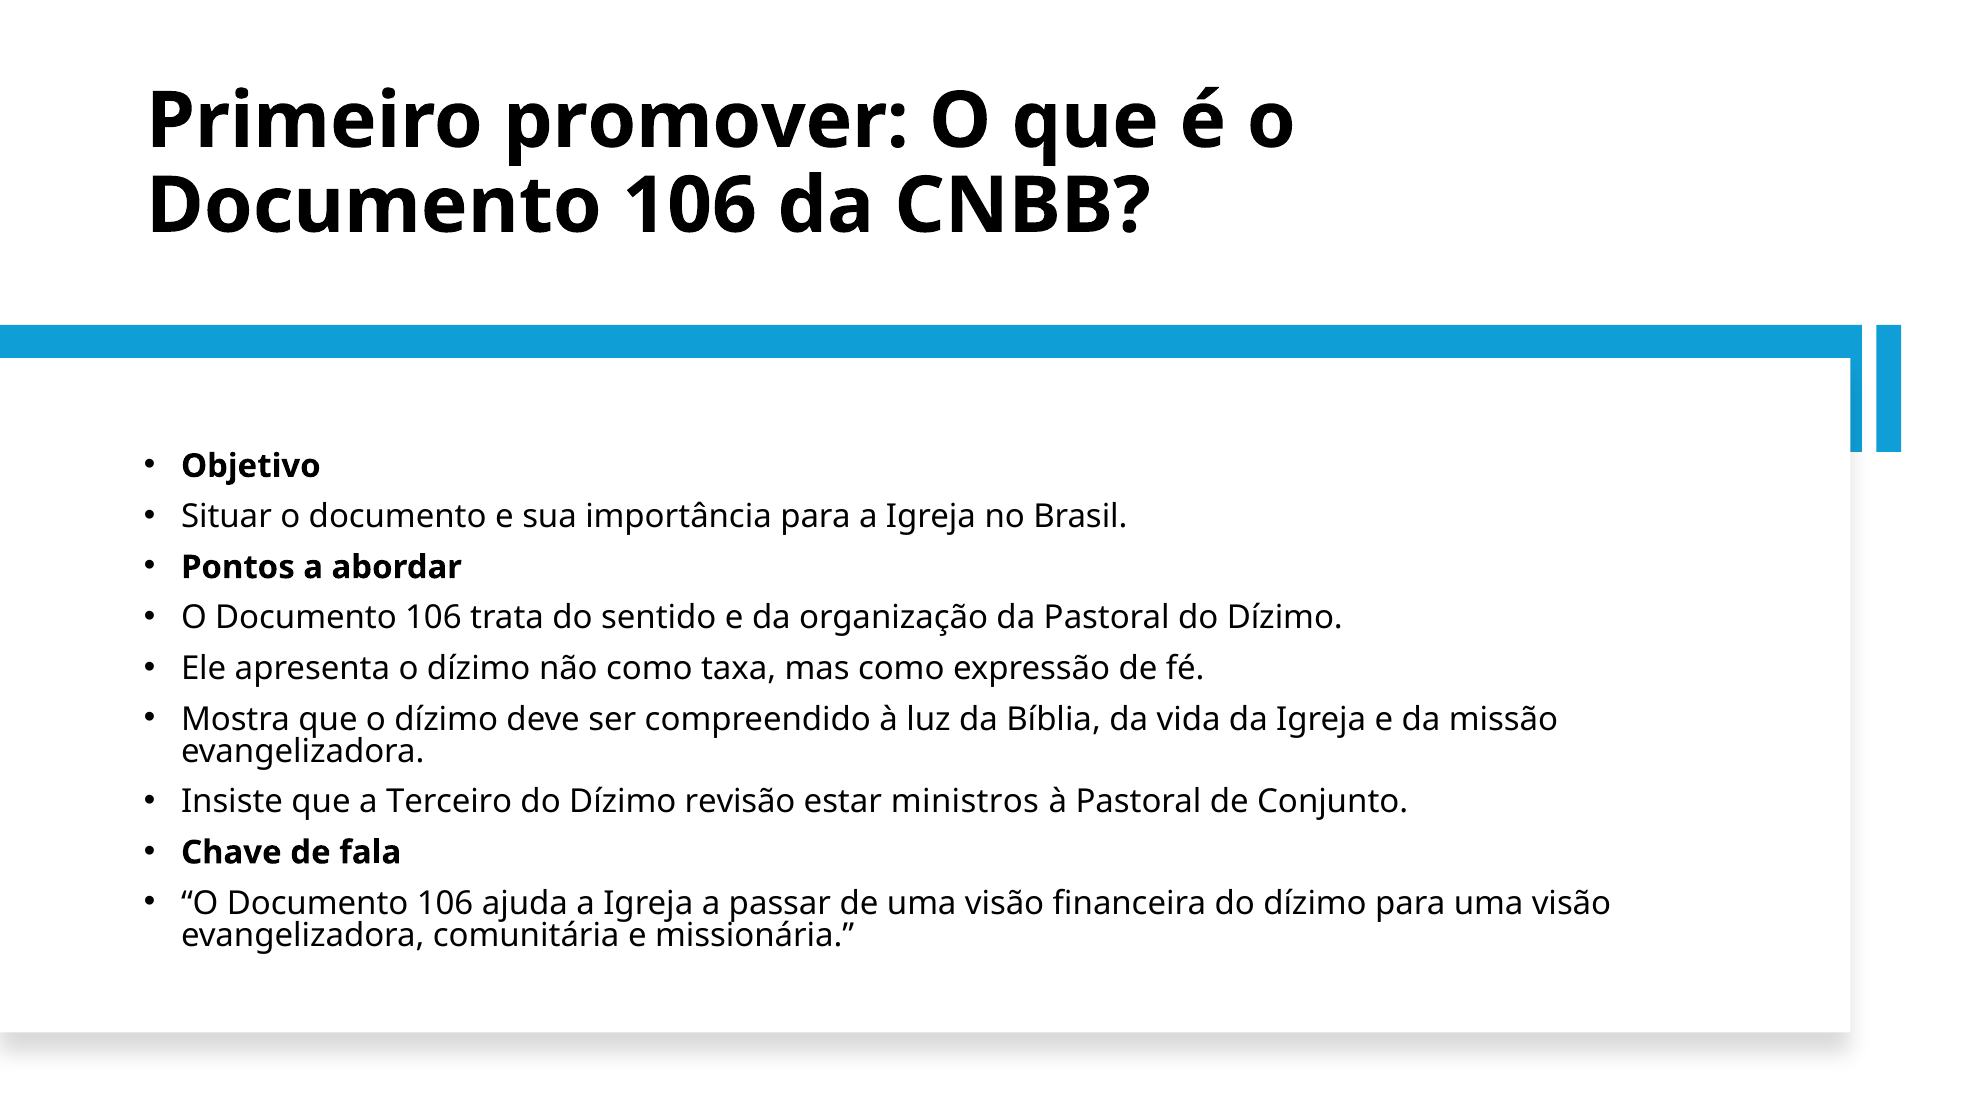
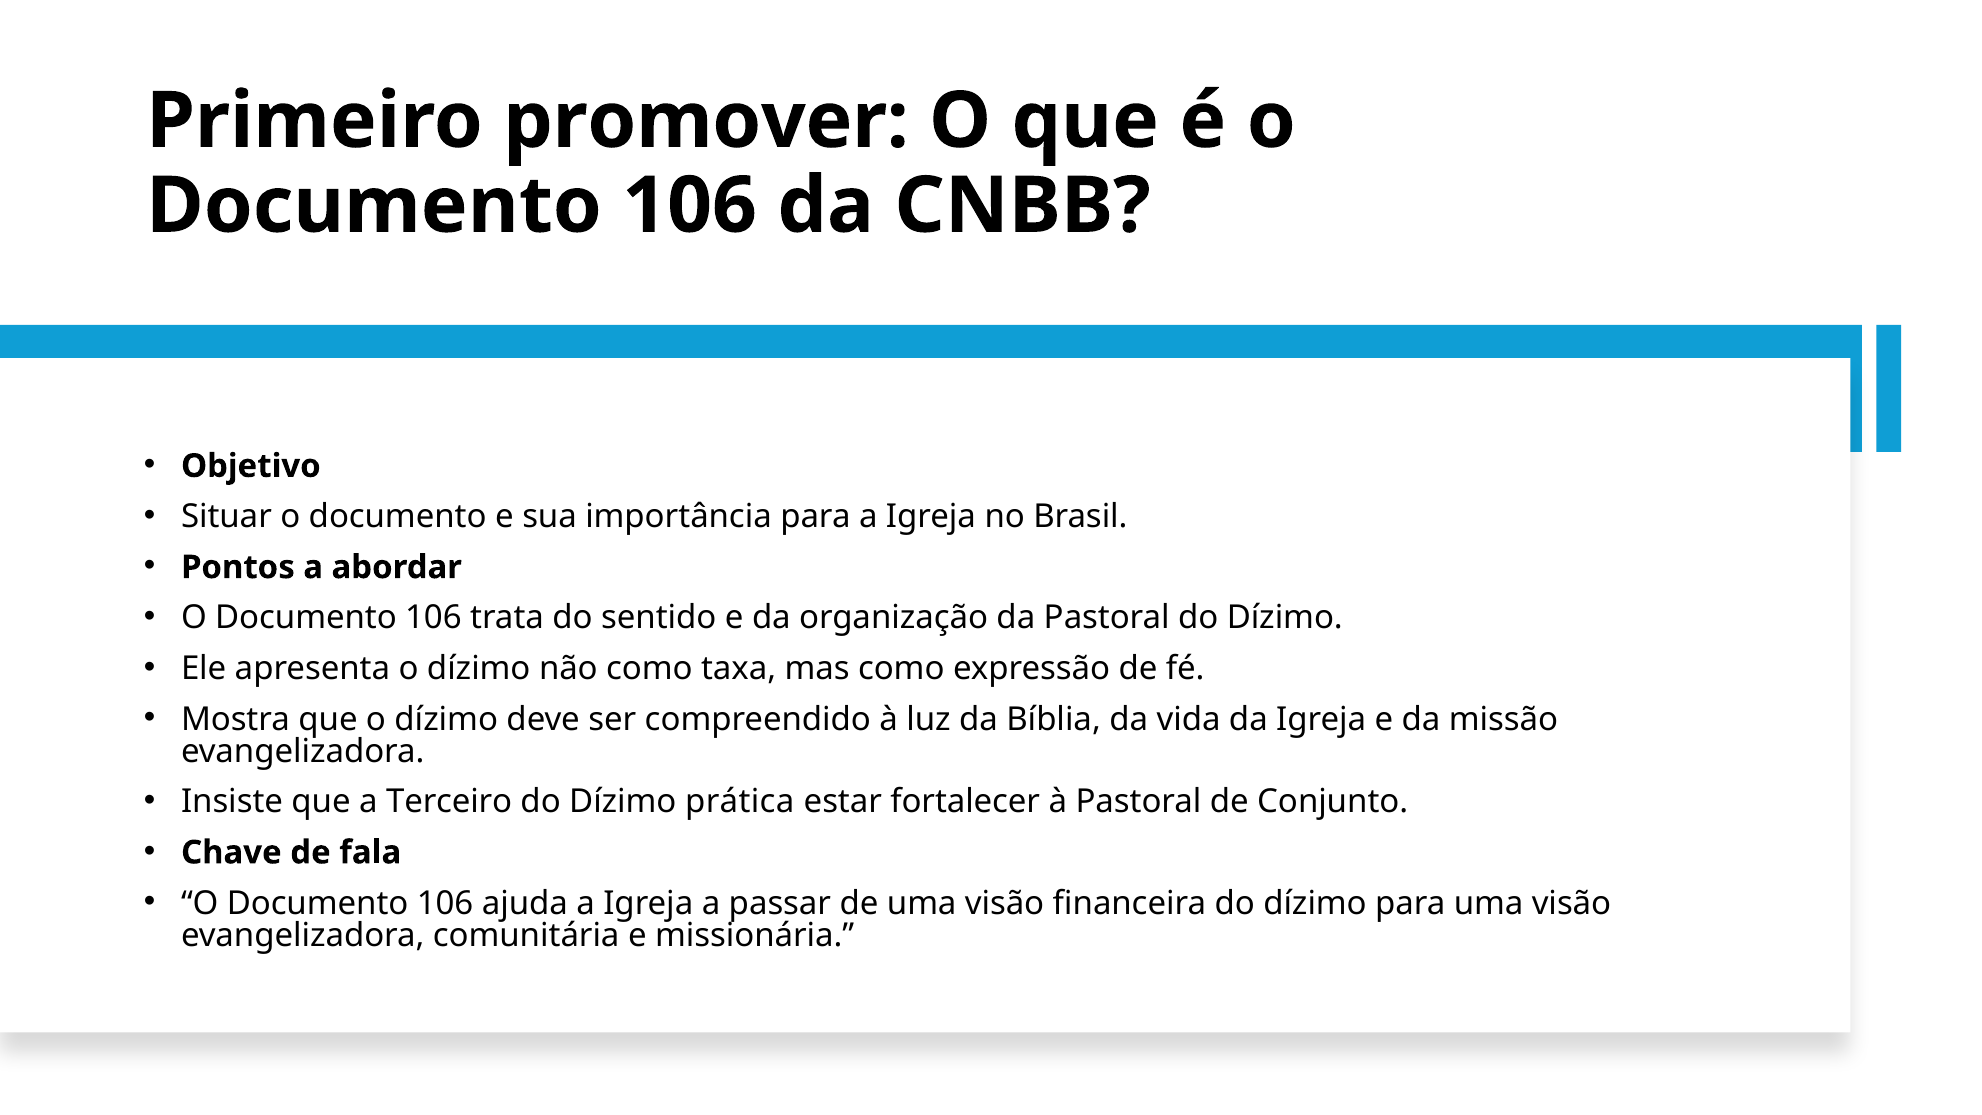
revisão: revisão -> prática
ministros: ministros -> fortalecer
